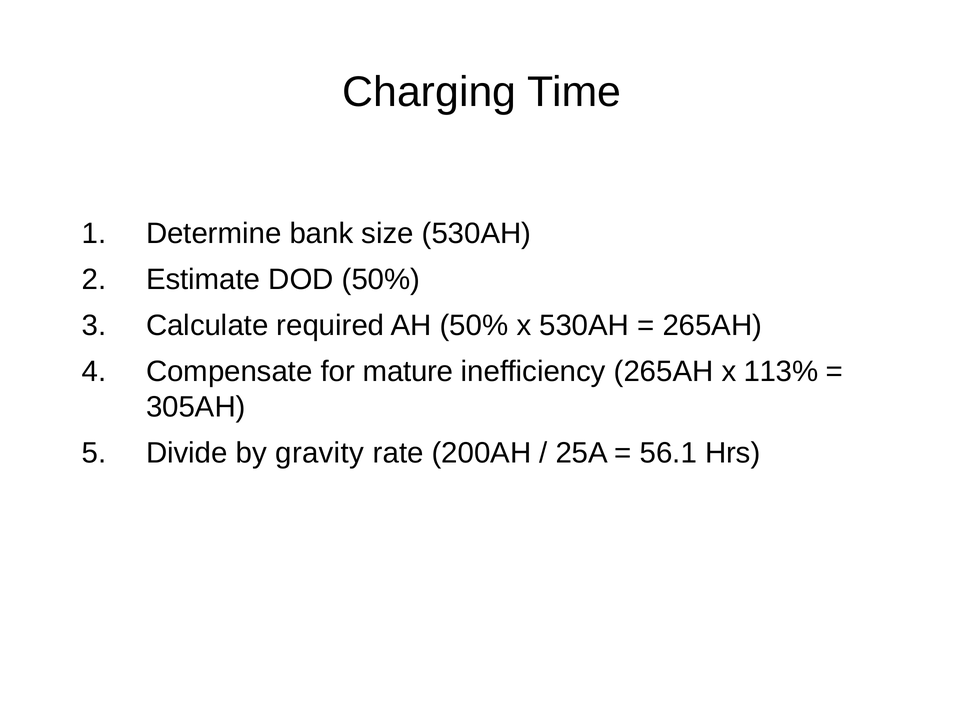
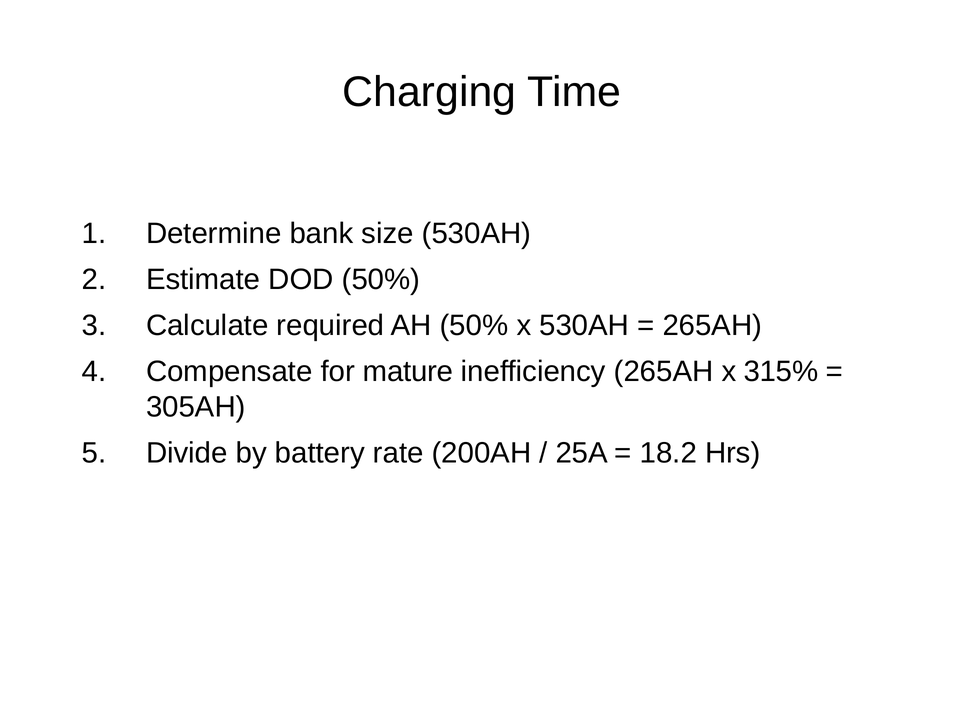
113%: 113% -> 315%
gravity: gravity -> battery
56.1: 56.1 -> 18.2
